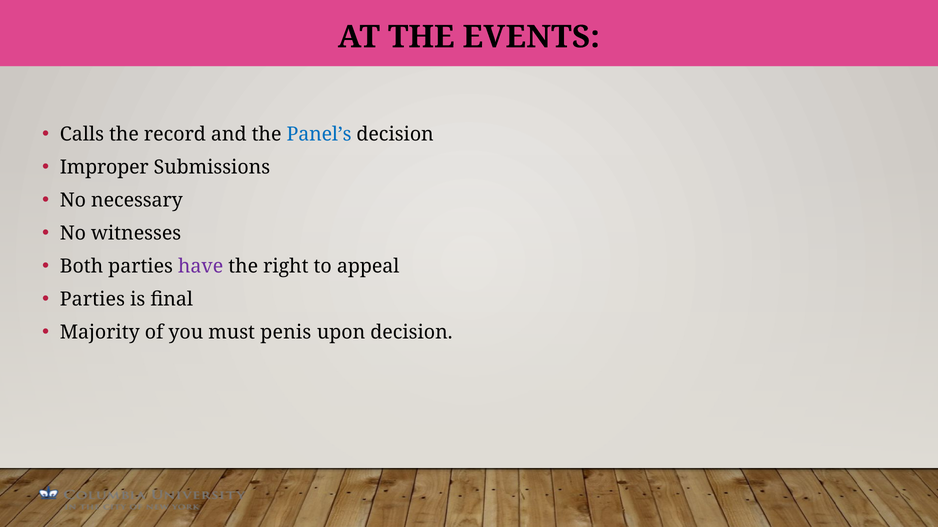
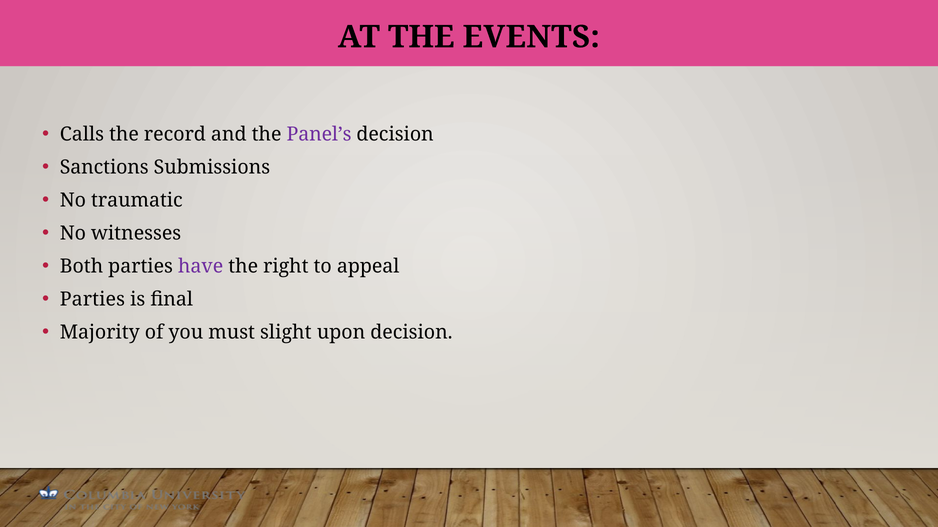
Panel’s colour: blue -> purple
Improper: Improper -> Sanctions
necessary: necessary -> traumatic
penis: penis -> slight
